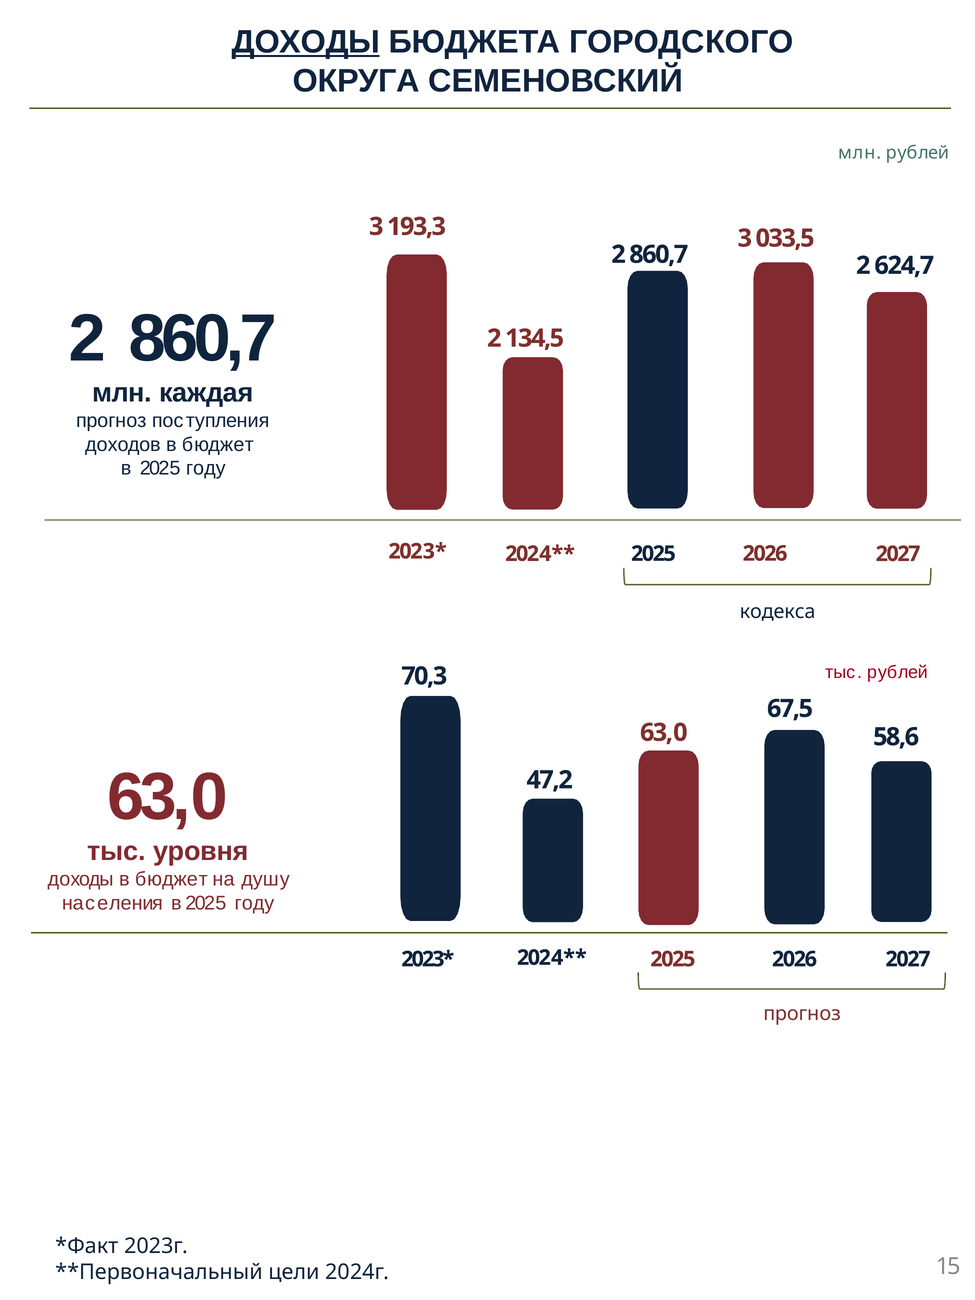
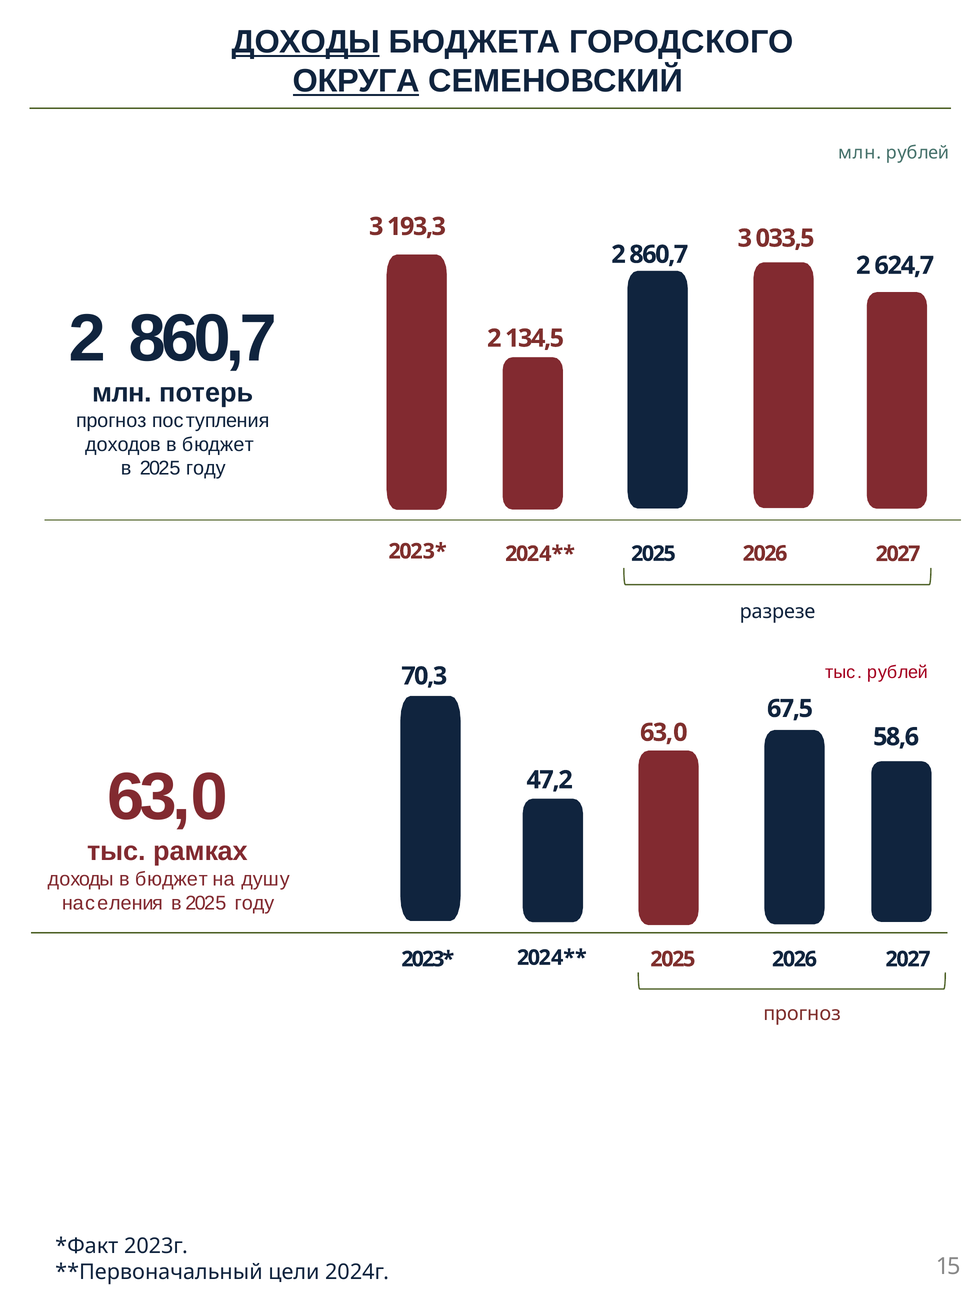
ОКРУГА underline: none -> present
каждая: каждая -> потерь
кодекса: кодекса -> разрезе
уровня: уровня -> рамках
